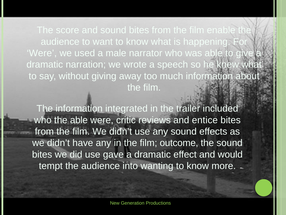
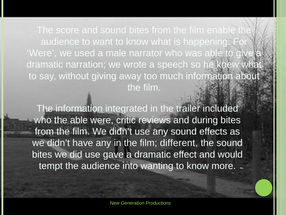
entice: entice -> during
outcome: outcome -> different
